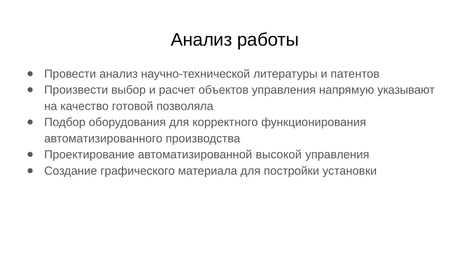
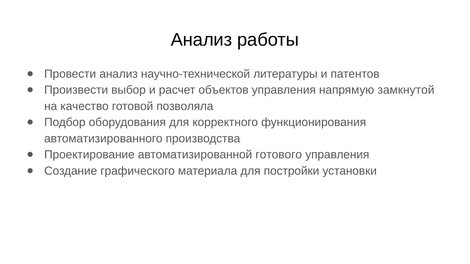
указывают: указывают -> замкнутой
высокой: высокой -> готового
